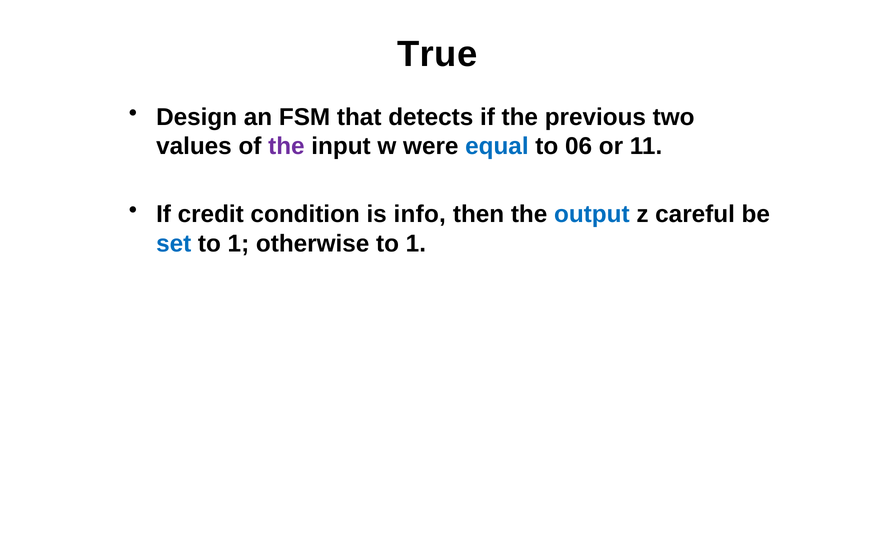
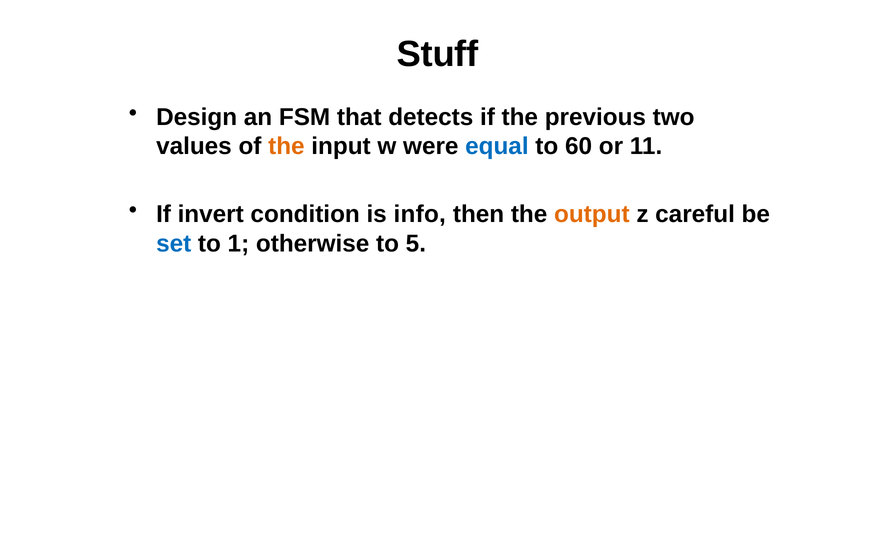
True: True -> Stuff
the at (286, 146) colour: purple -> orange
06: 06 -> 60
credit: credit -> invert
output colour: blue -> orange
otherwise to 1: 1 -> 5
